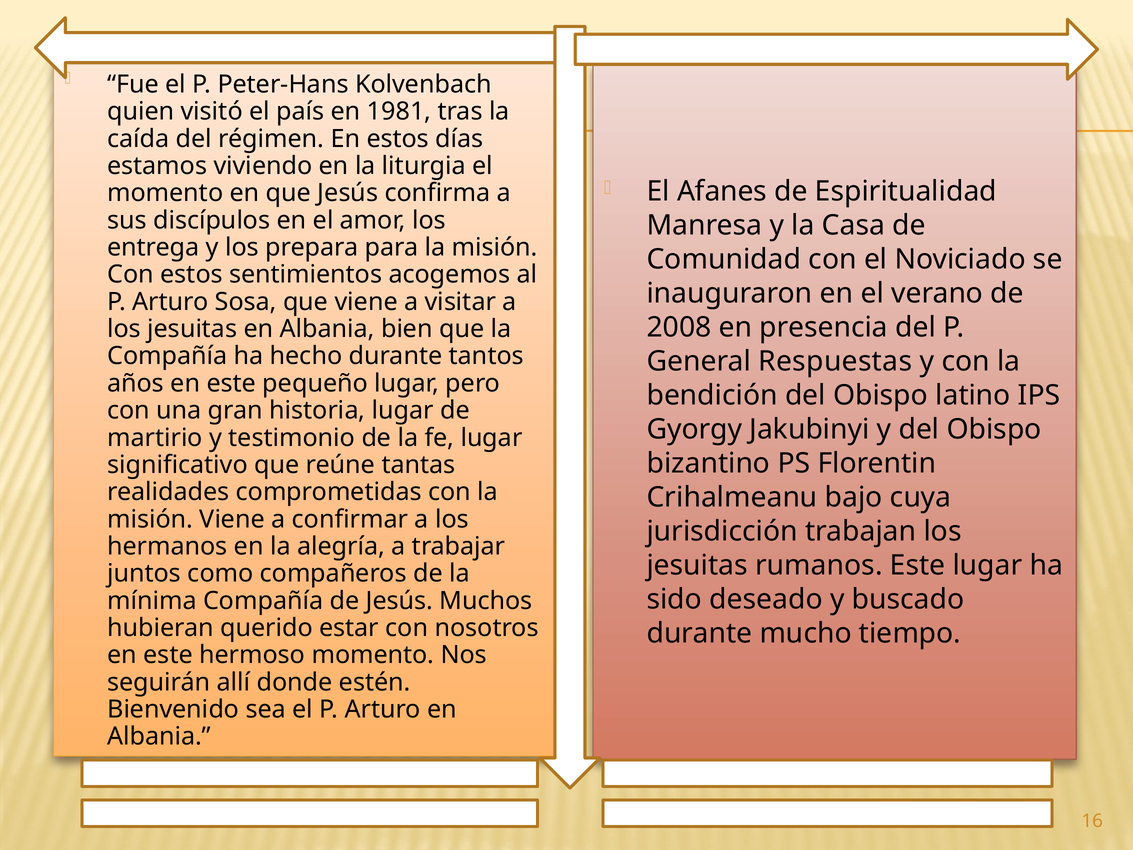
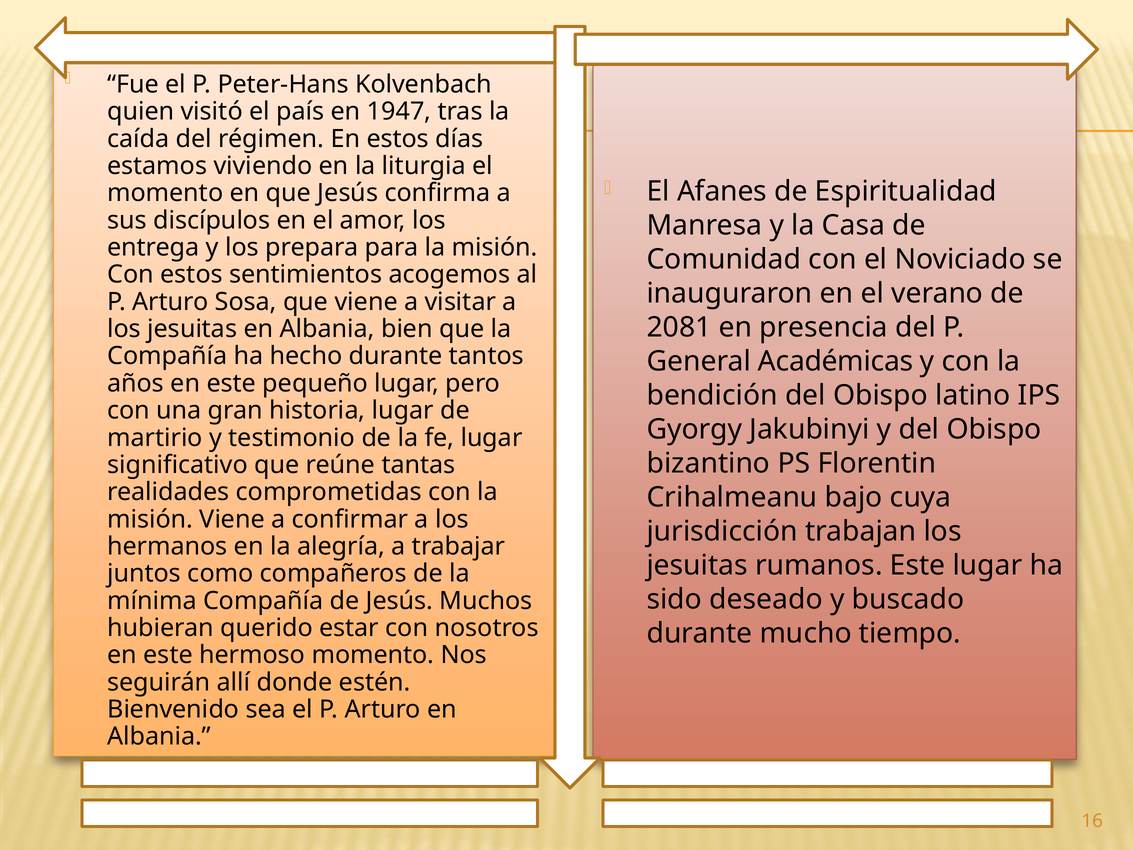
1981: 1981 -> 1947
2008: 2008 -> 2081
Respuestas: Respuestas -> Académicas
